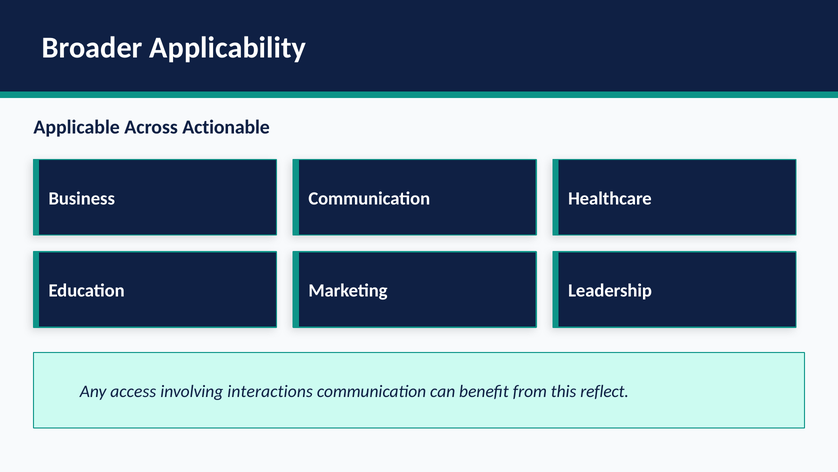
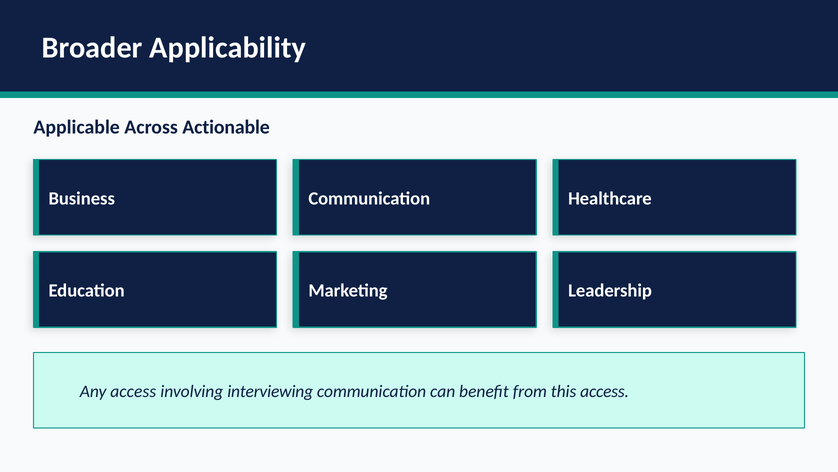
interactions: interactions -> interviewing
this reflect: reflect -> access
